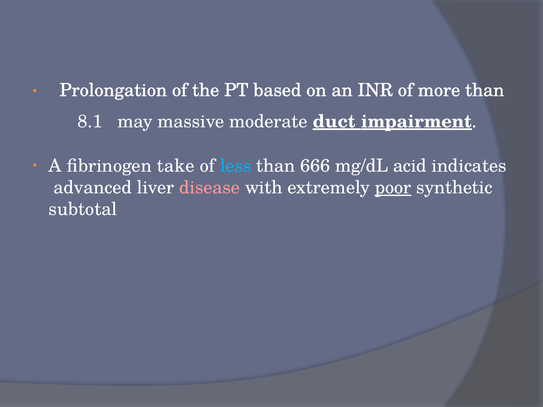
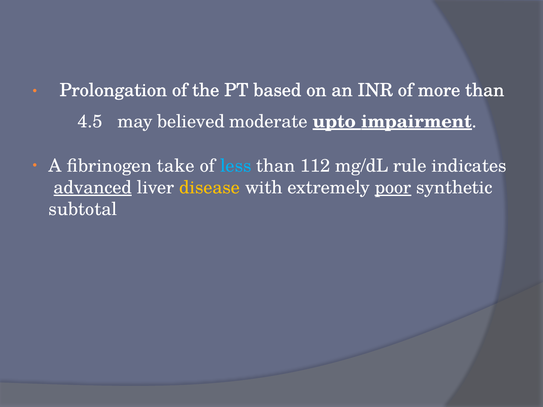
8.1: 8.1 -> 4.5
massive: massive -> believed
duct: duct -> upto
666: 666 -> 112
acid: acid -> rule
advanced underline: none -> present
disease colour: pink -> yellow
